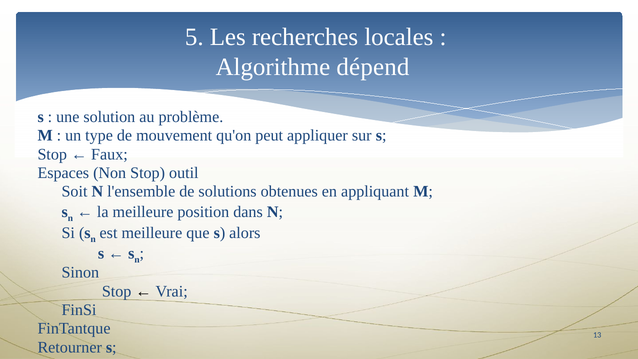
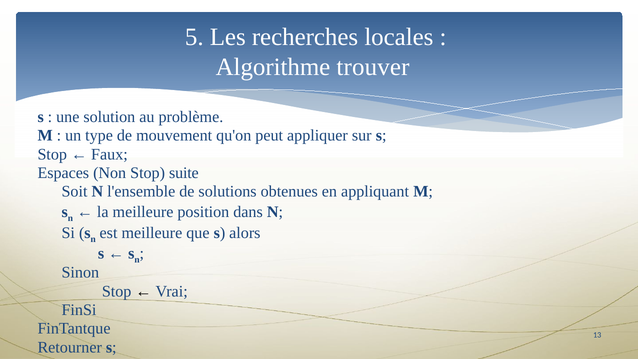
dépend: dépend -> trouver
outil: outil -> suite
